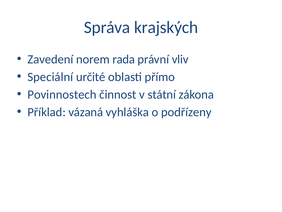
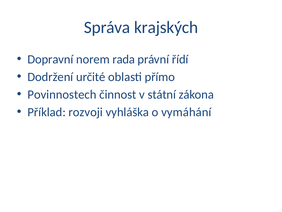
Zavedení: Zavedení -> Dopravní
vliv: vliv -> řídí
Speciální: Speciální -> Dodržení
vázaná: vázaná -> rozvoji
podřízeny: podřízeny -> vymáhání
